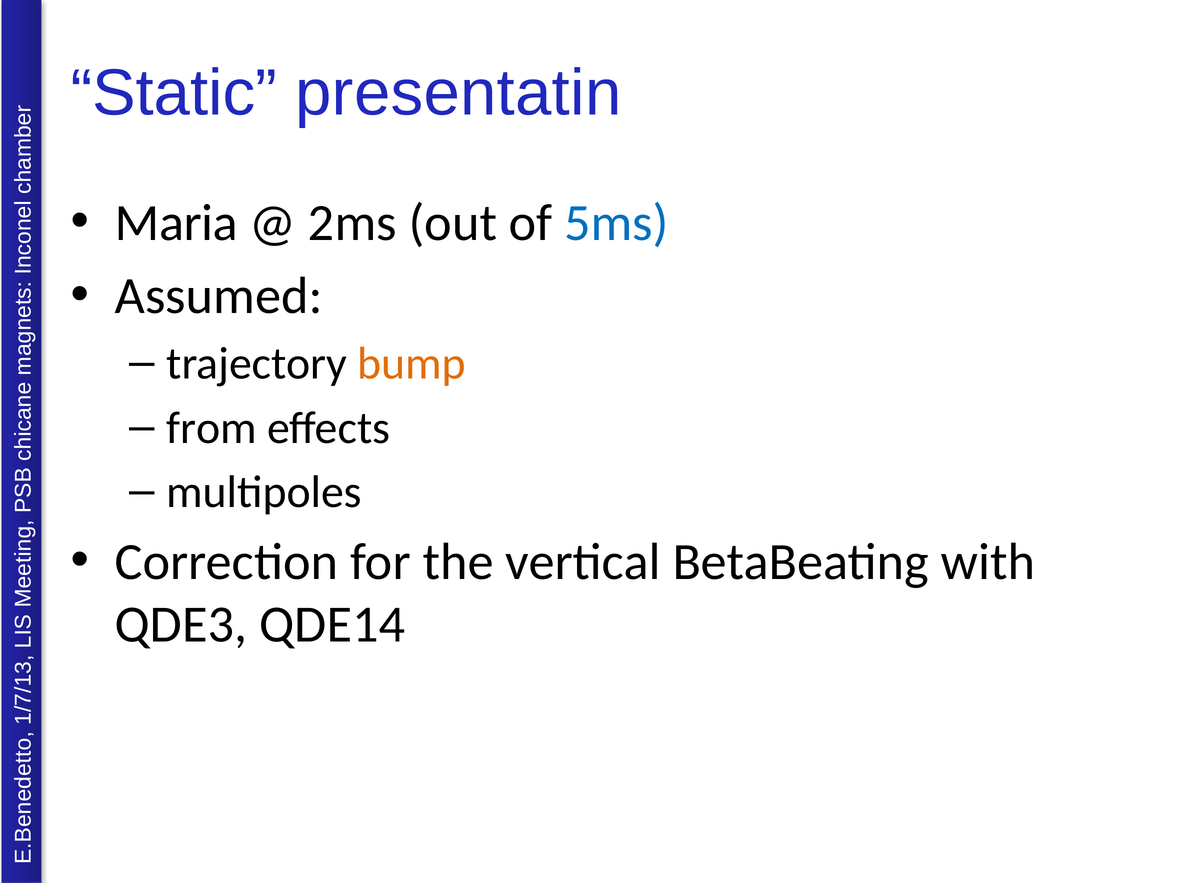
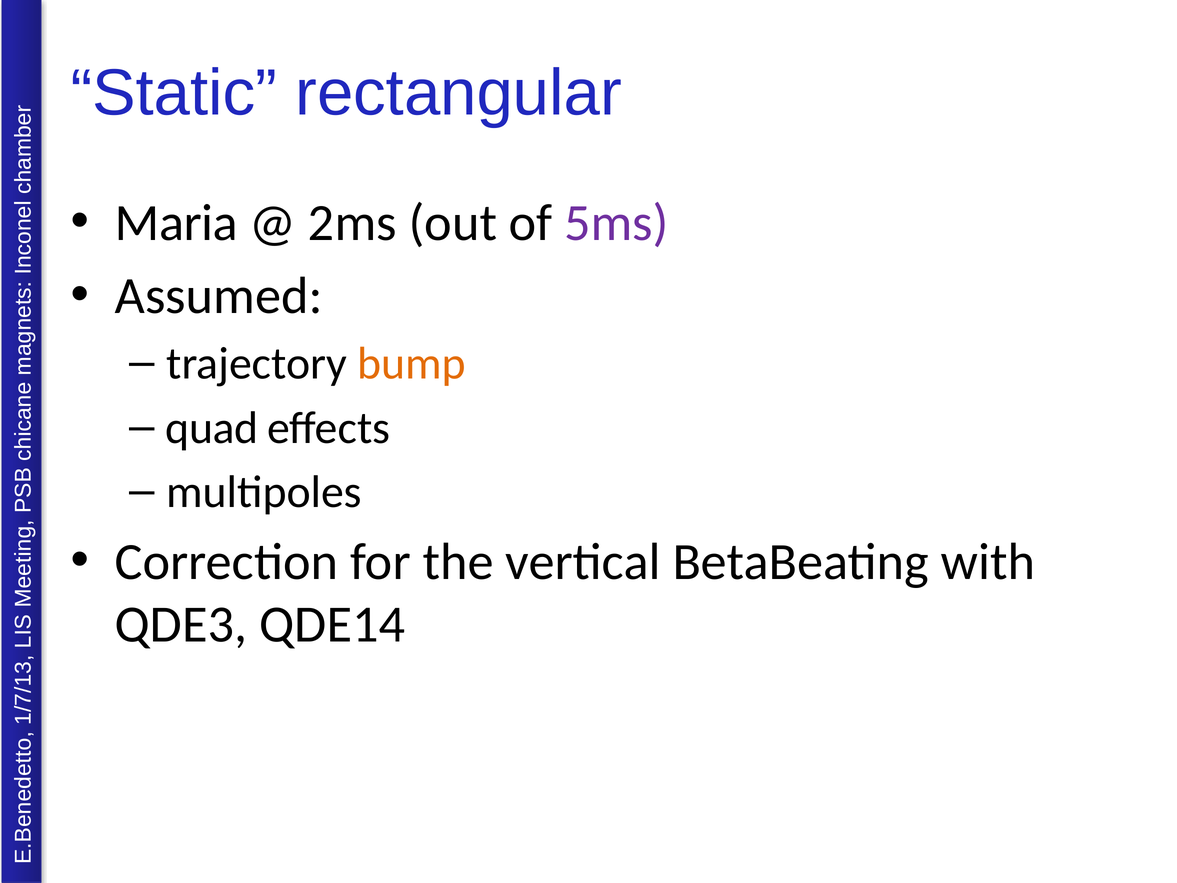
presentatin: presentatin -> rectangular
5ms colour: blue -> purple
from: from -> quad
